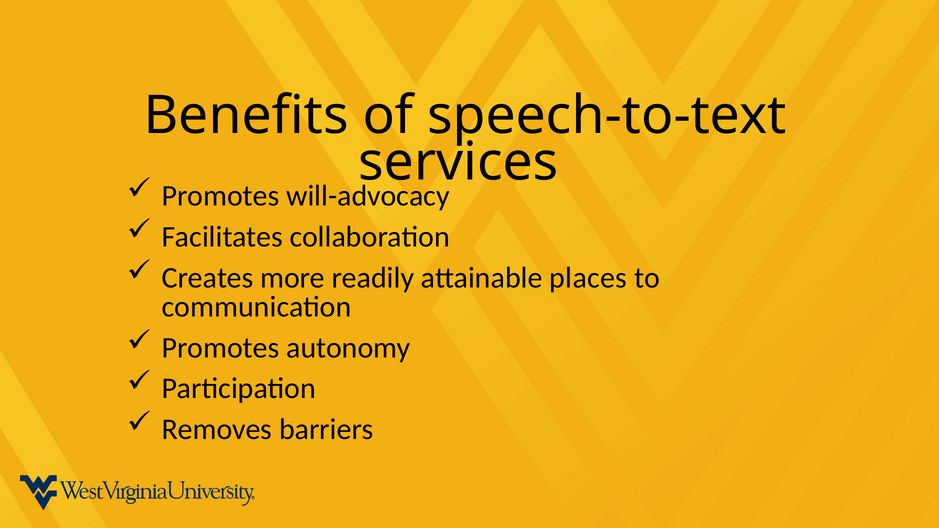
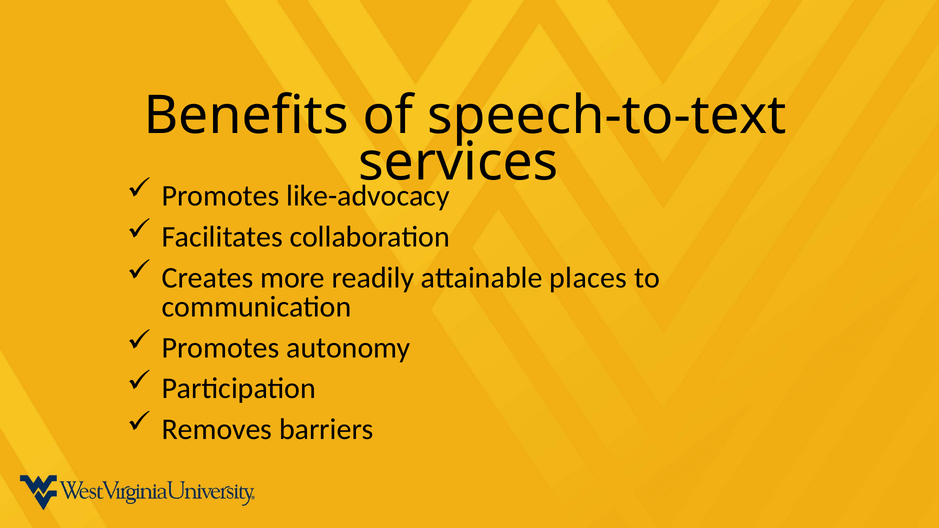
will-advocacy: will-advocacy -> like-advocacy
